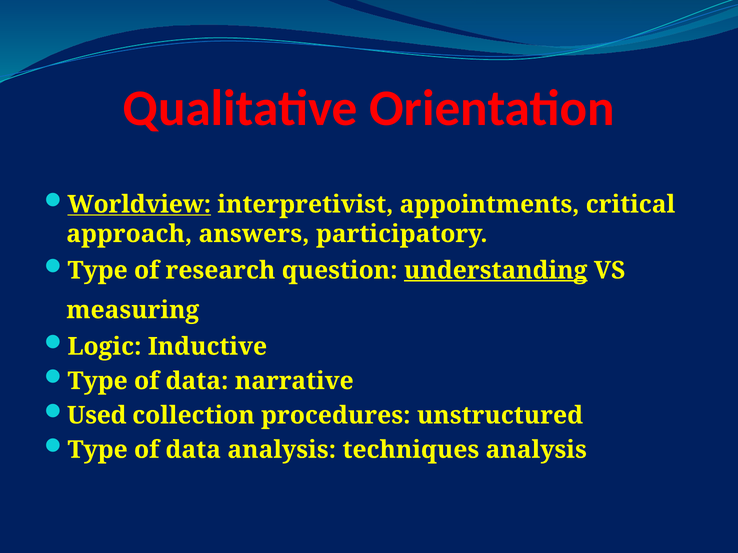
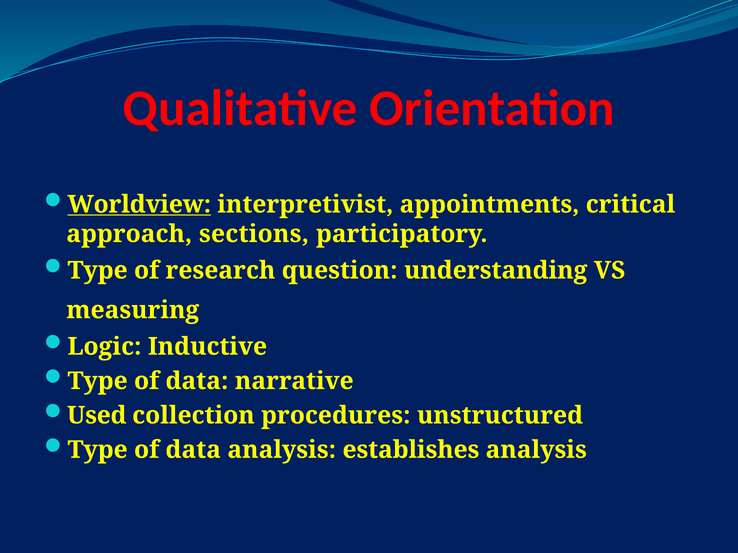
answers: answers -> sections
understanding underline: present -> none
techniques: techniques -> establishes
